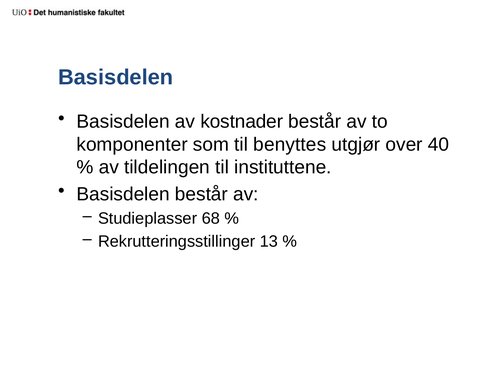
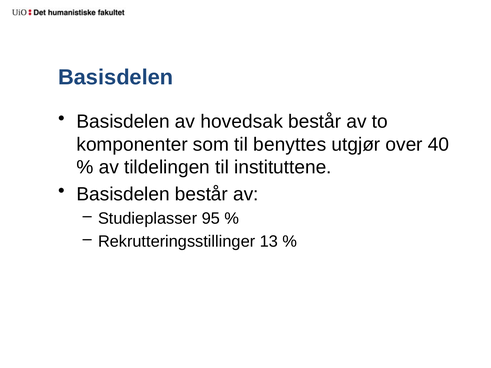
kostnader: kostnader -> hovedsak
68: 68 -> 95
